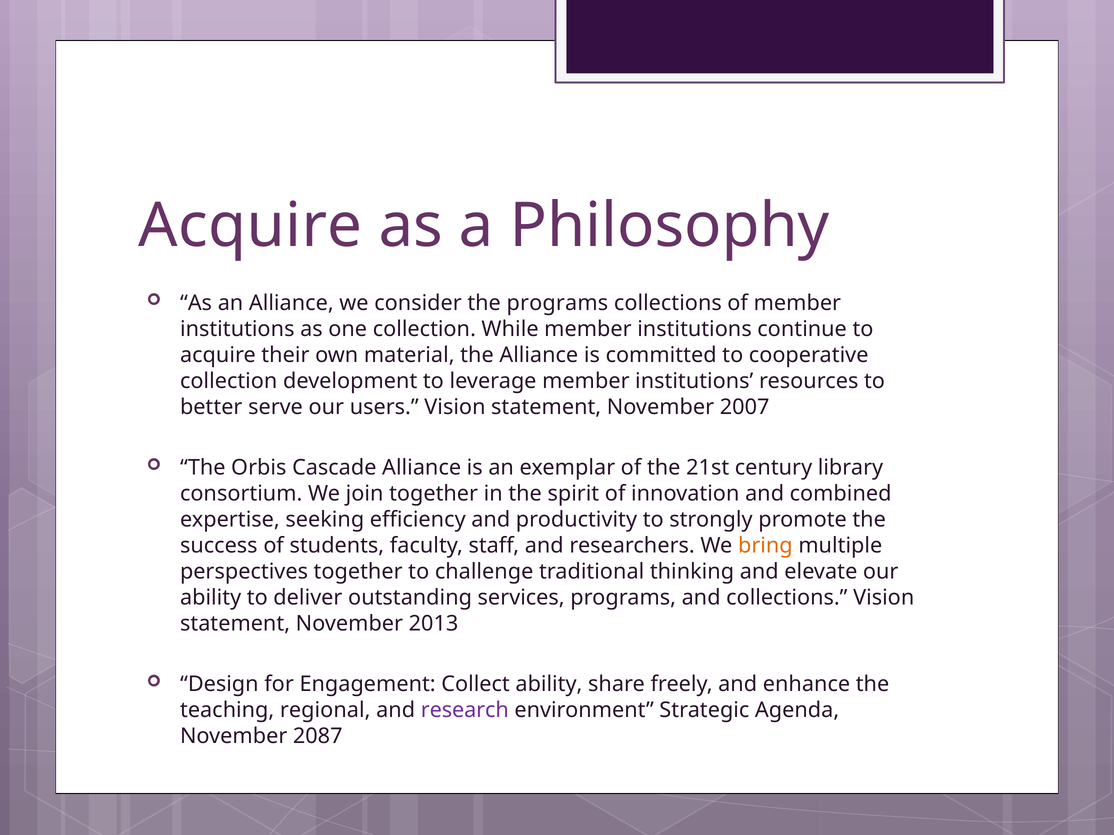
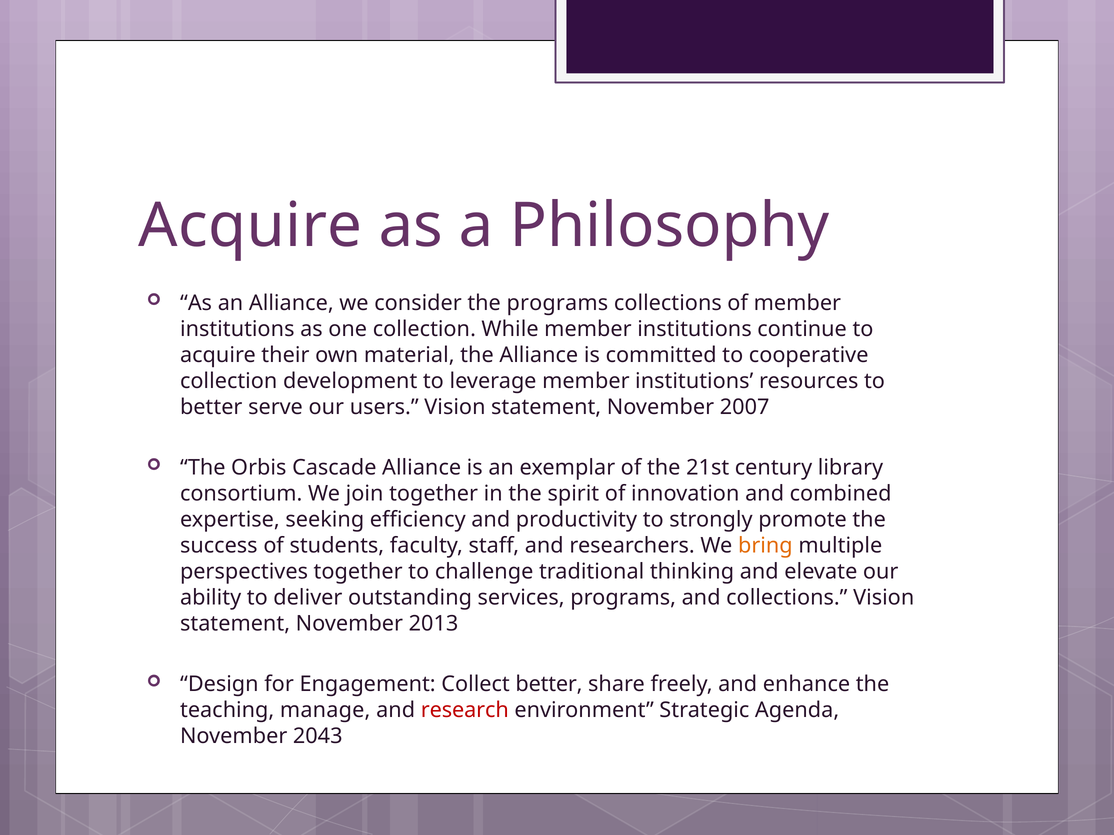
Collect ability: ability -> better
regional: regional -> manage
research colour: purple -> red
2087: 2087 -> 2043
